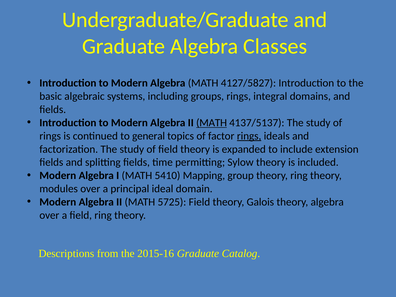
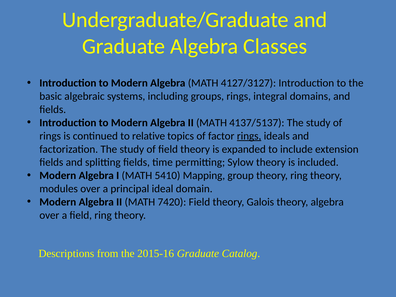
4127/5827: 4127/5827 -> 4127/3127
MATH at (212, 123) underline: present -> none
general: general -> relative
5725: 5725 -> 7420
